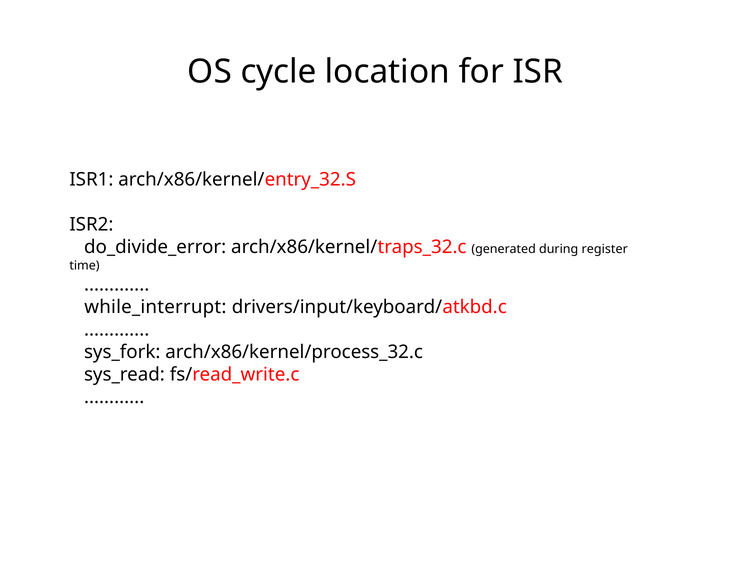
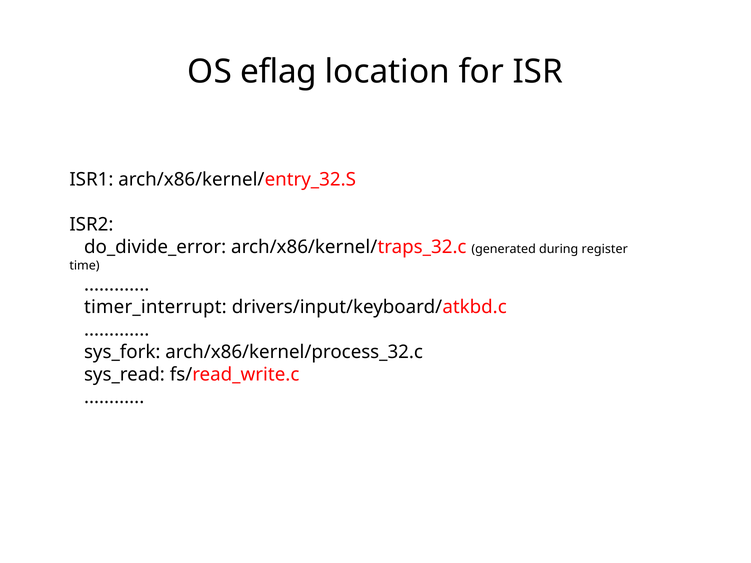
cycle: cycle -> eflag
while_interrupt: while_interrupt -> timer_interrupt
